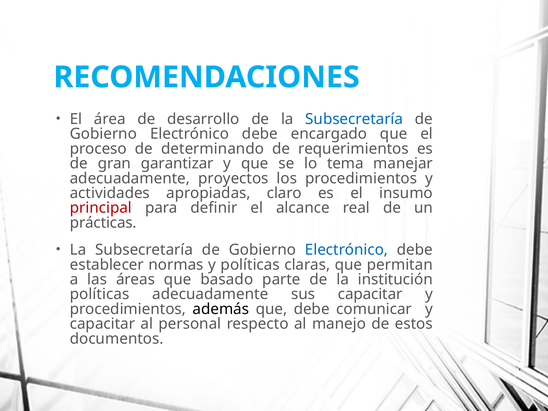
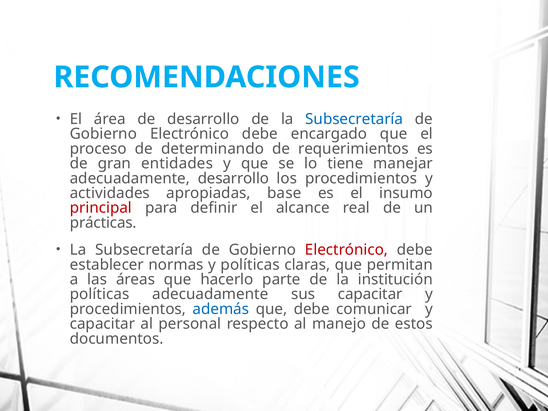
garantizar: garantizar -> entidades
tema: tema -> tiene
adecuadamente proyectos: proyectos -> desarrollo
claro: claro -> base
Electrónico at (347, 250) colour: blue -> red
basado: basado -> hacerlo
además colour: black -> blue
